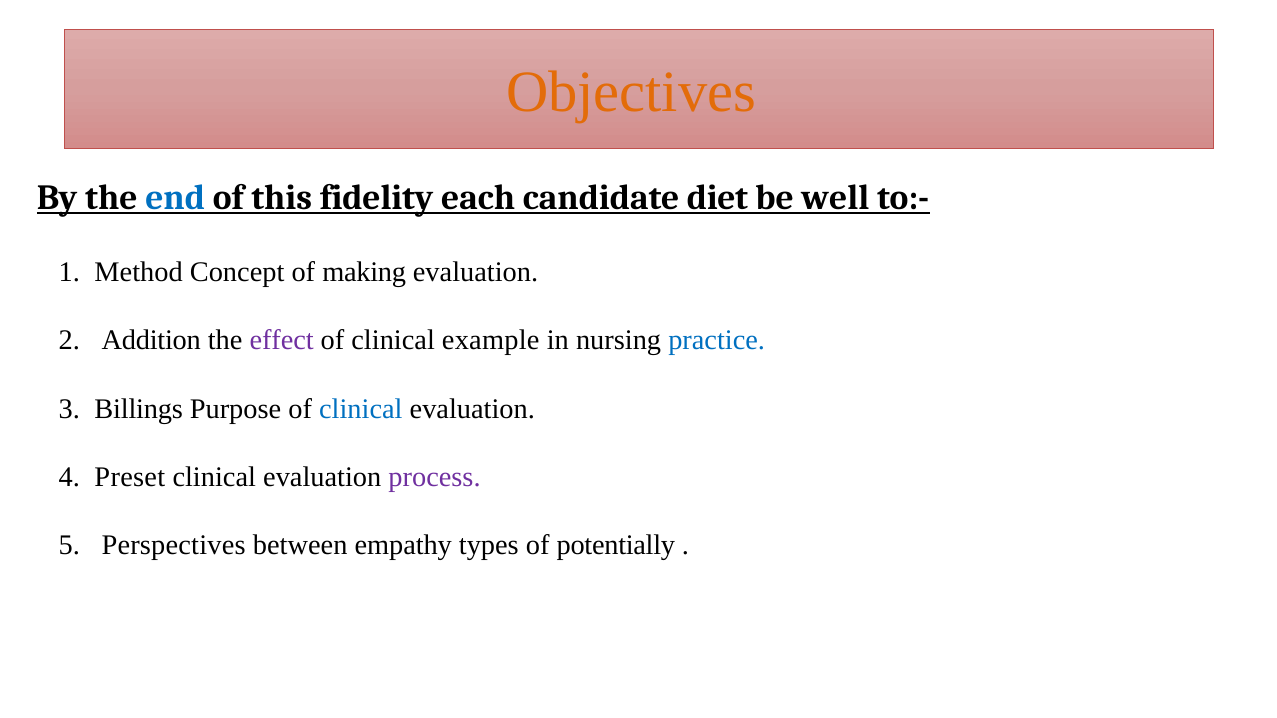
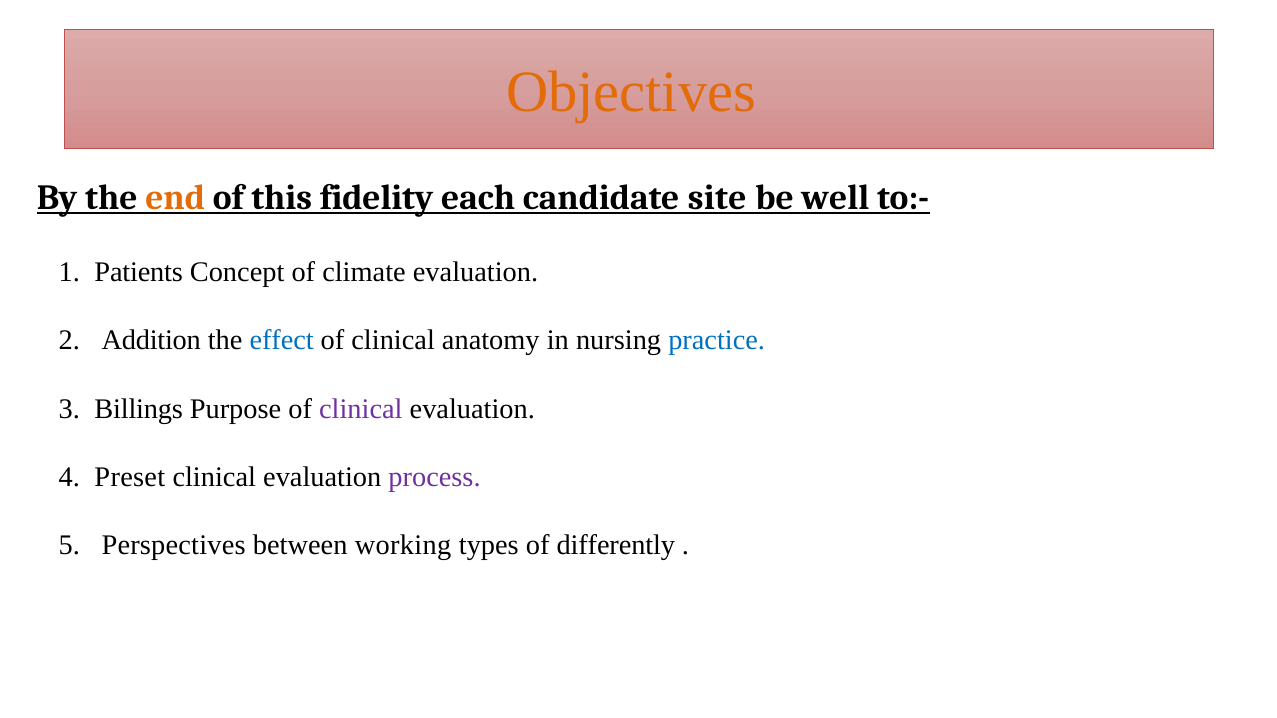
end colour: blue -> orange
diet: diet -> site
Method: Method -> Patients
making: making -> climate
effect colour: purple -> blue
example: example -> anatomy
clinical at (361, 409) colour: blue -> purple
empathy: empathy -> working
potentially: potentially -> differently
